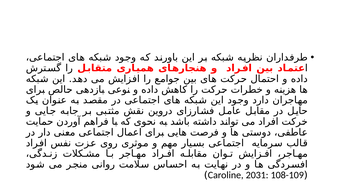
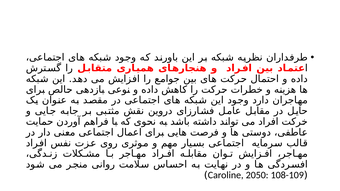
2031: 2031 -> 2050
